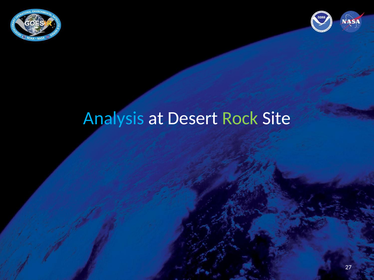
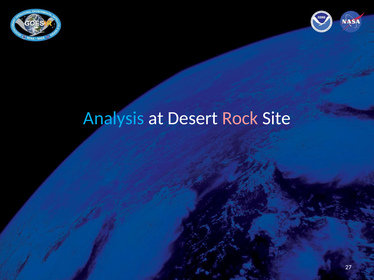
Rock colour: light green -> pink
